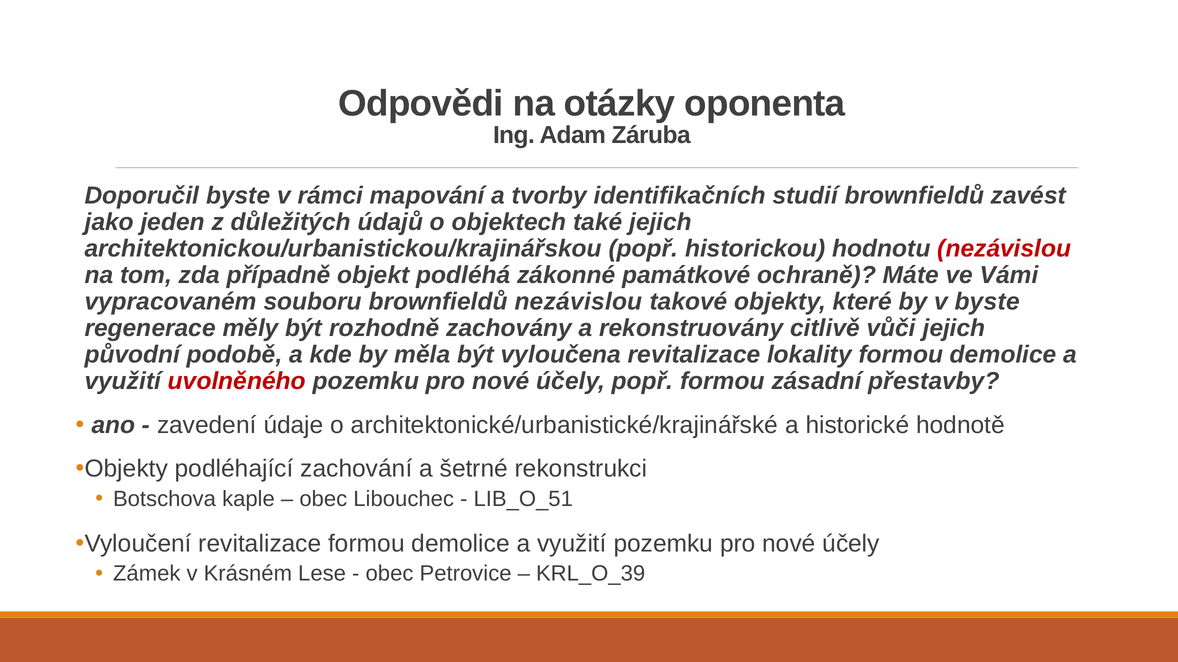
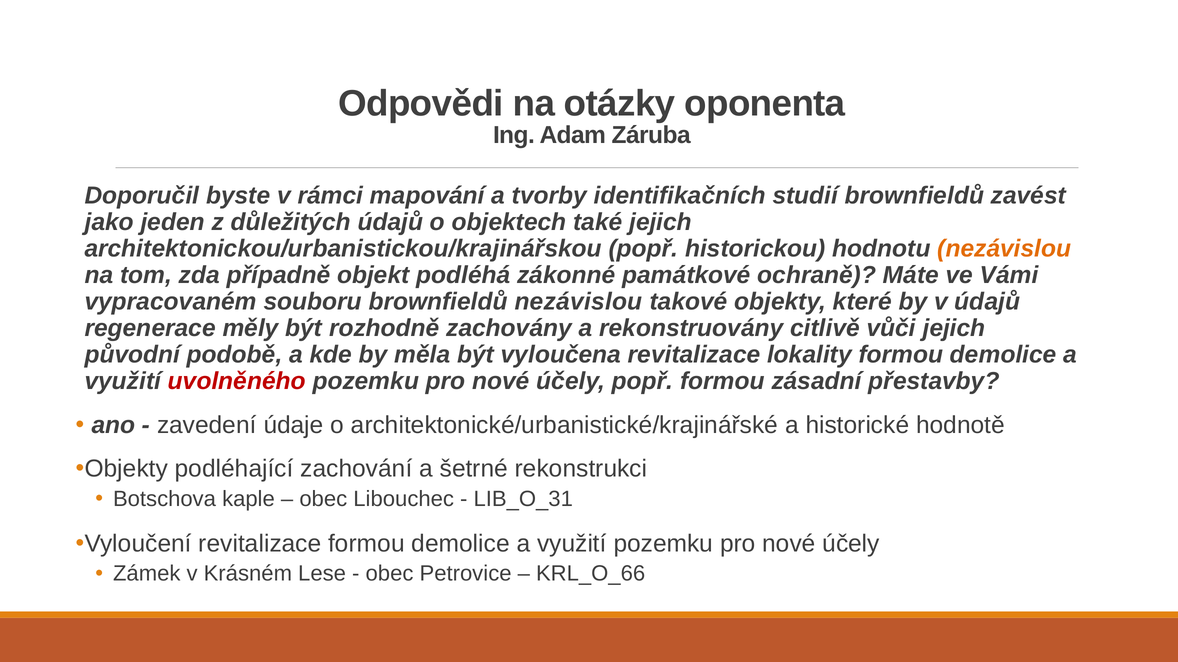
nezávislou at (1004, 249) colour: red -> orange
v byste: byste -> údajů
LIB_O_51: LIB_O_51 -> LIB_O_31
KRL_O_39: KRL_O_39 -> KRL_O_66
